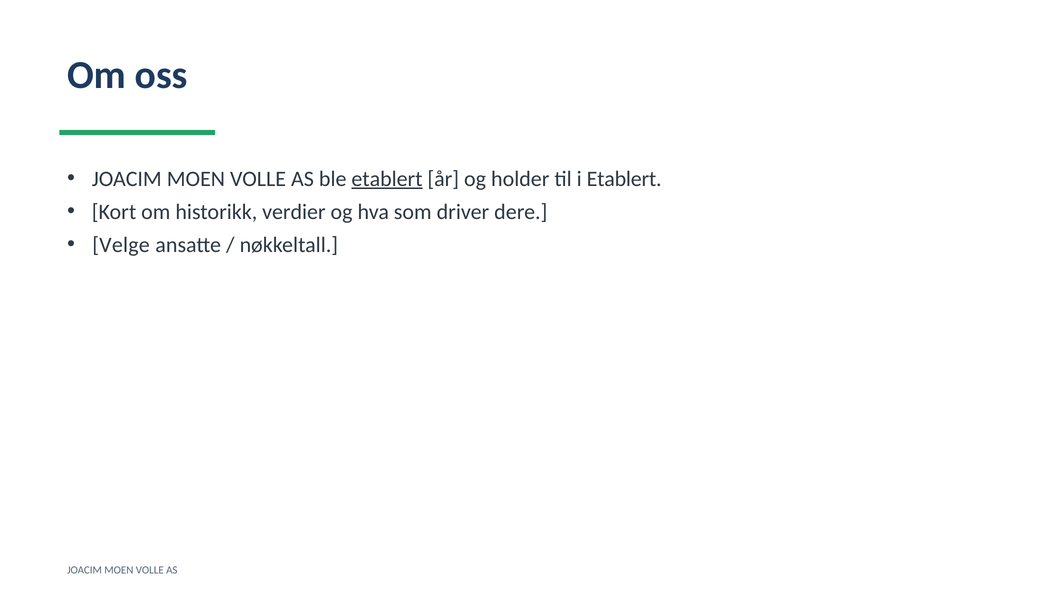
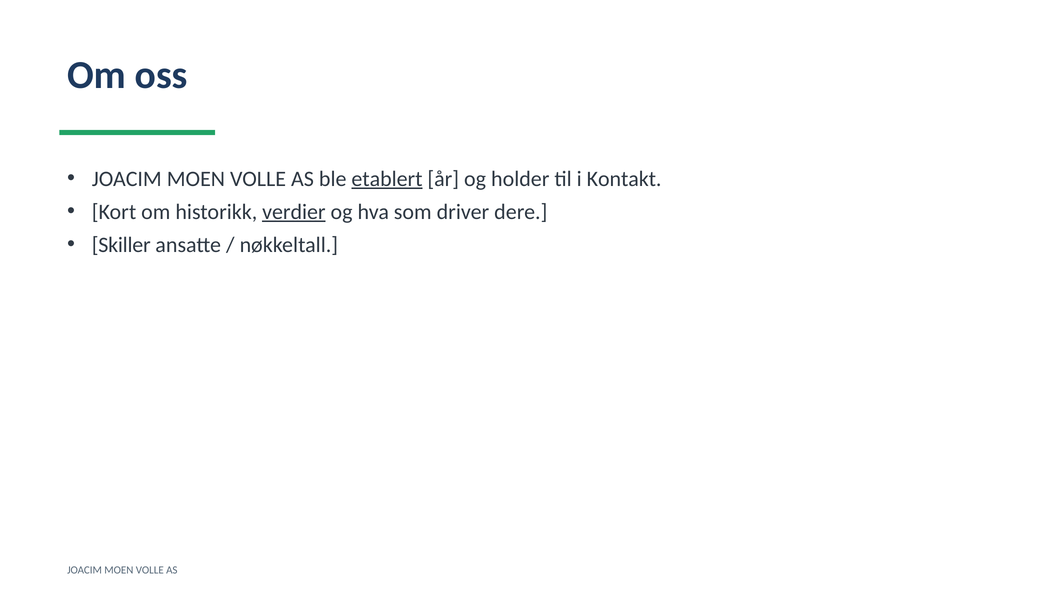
i Etablert: Etablert -> Kontakt
verdier underline: none -> present
Velge: Velge -> Skiller
